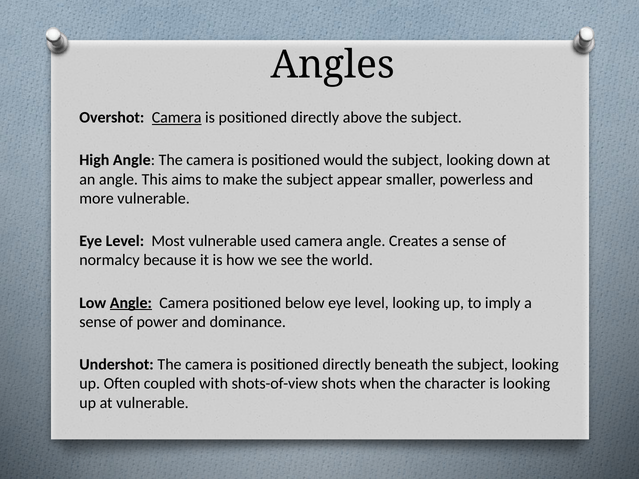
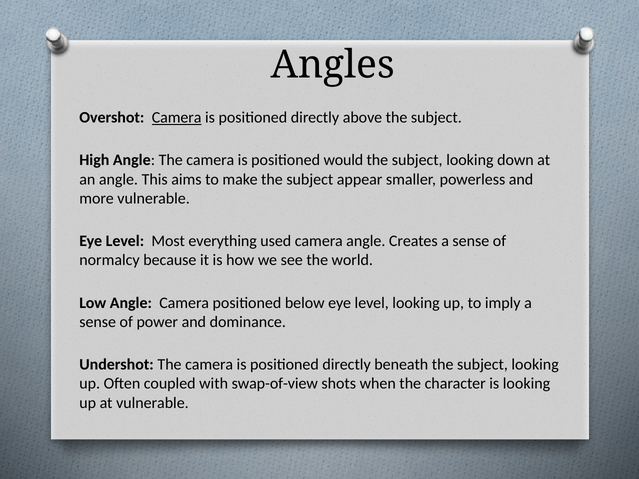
Most vulnerable: vulnerable -> everything
Angle at (131, 303) underline: present -> none
shots-of-view: shots-of-view -> swap-of-view
